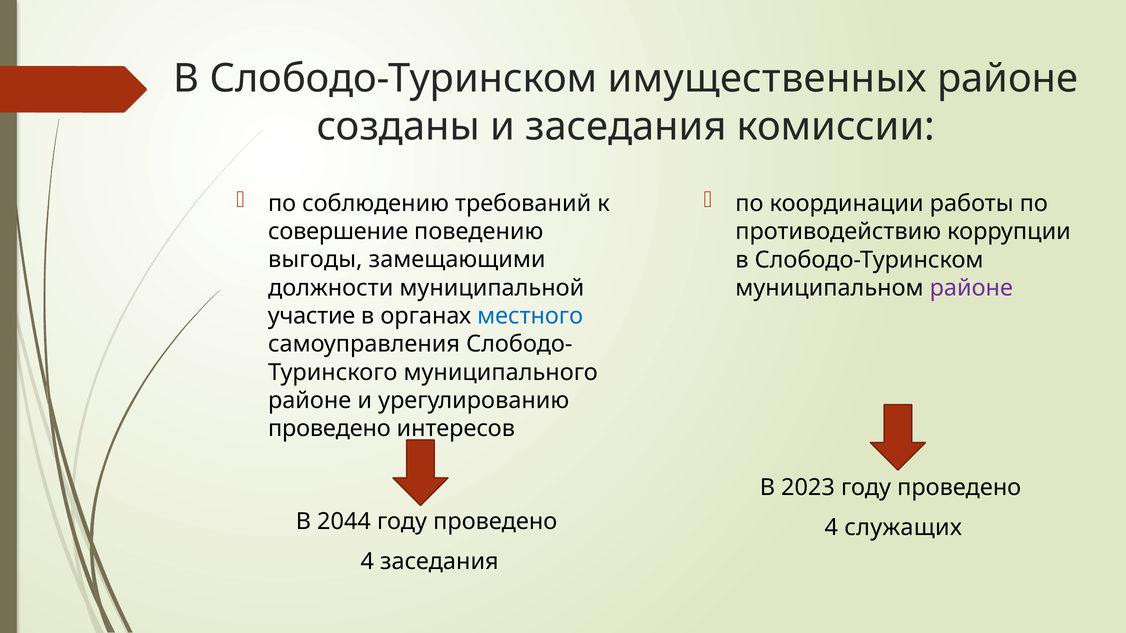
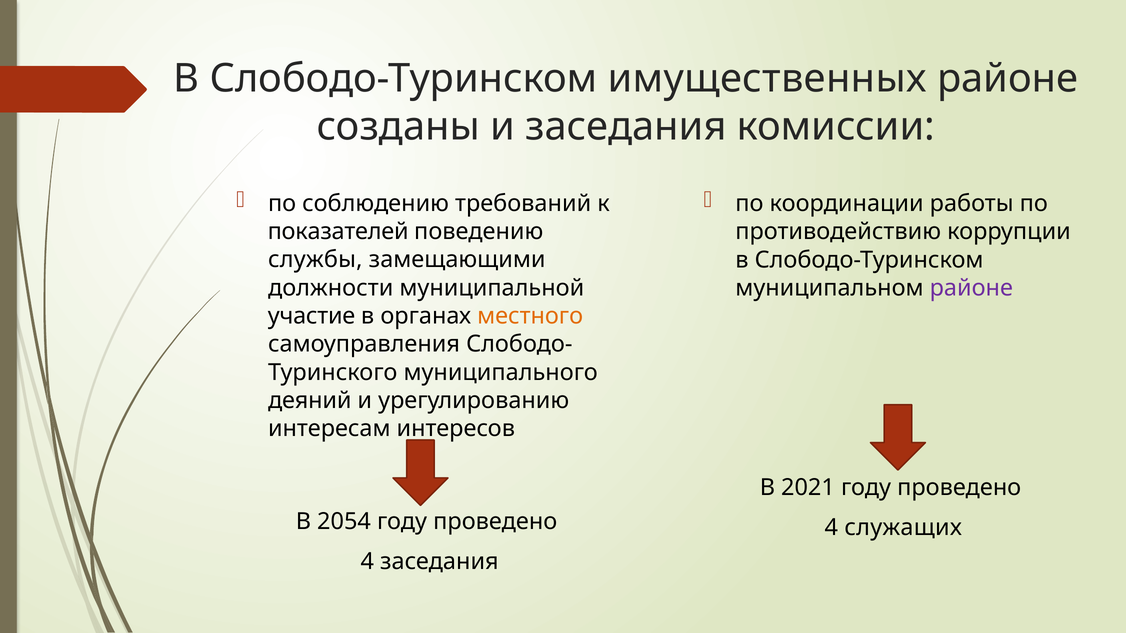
совершение: совершение -> показателей
выгоды: выгоды -> службы
местного colour: blue -> orange
районе at (310, 401): районе -> деяний
проведено at (329, 429): проведено -> интересам
2023: 2023 -> 2021
2044: 2044 -> 2054
